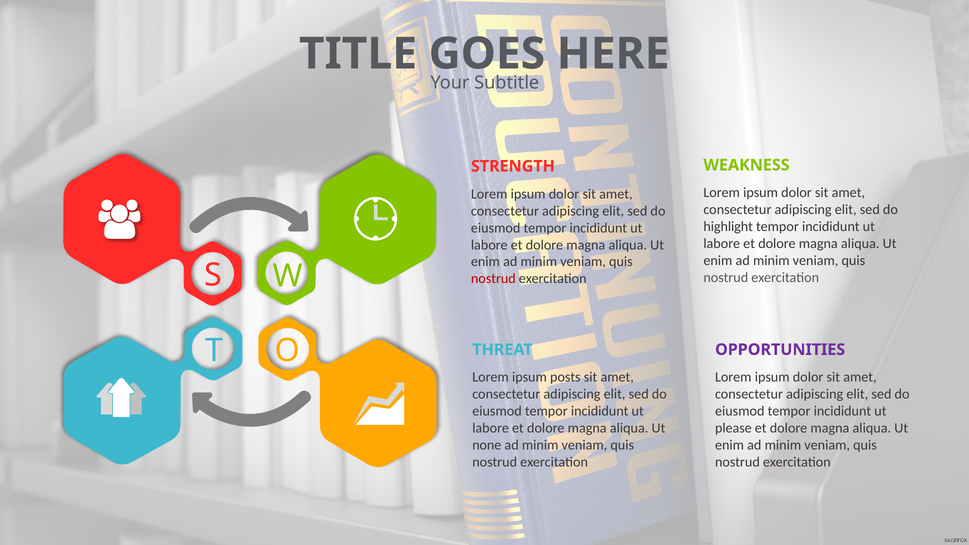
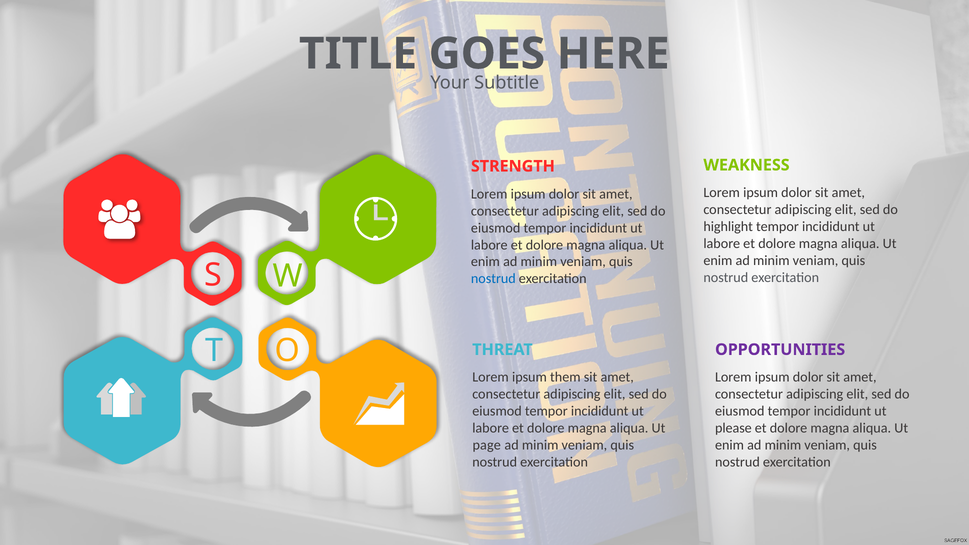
nostrud at (493, 279) colour: red -> blue
posts: posts -> them
none: none -> page
